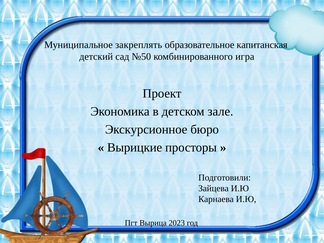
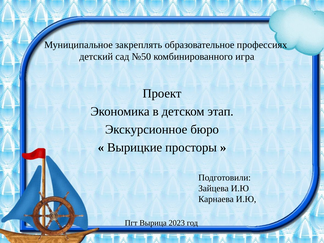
капитанская: капитанская -> профессиях
зале: зале -> этап
